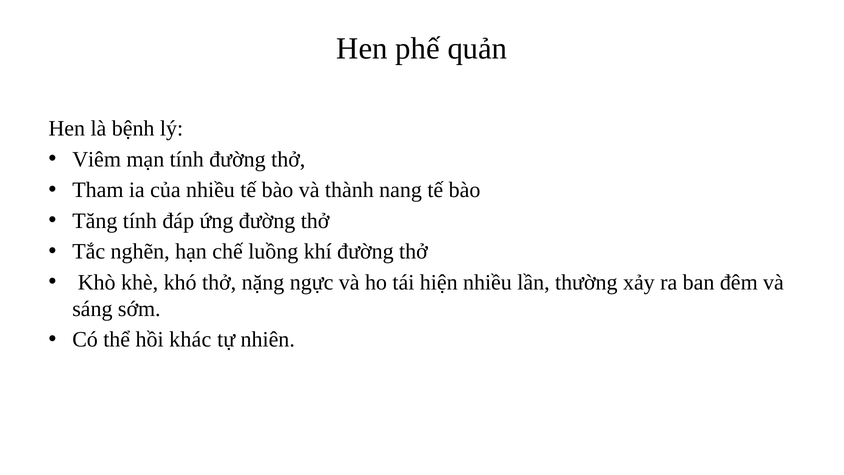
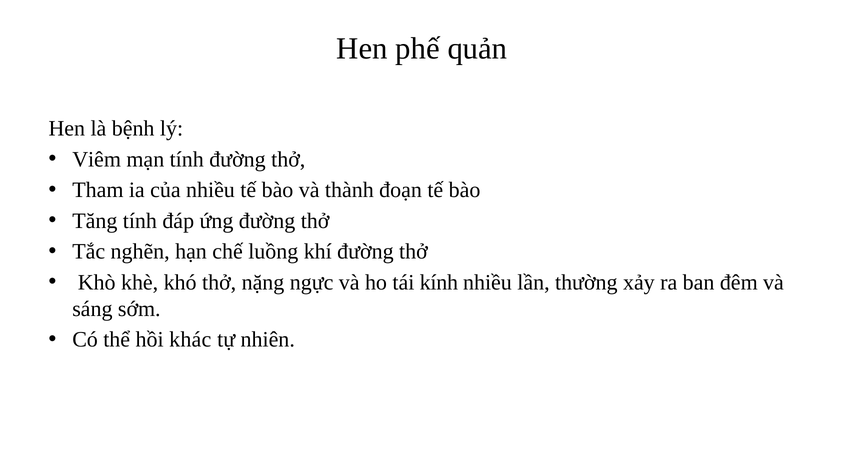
nang: nang -> đoạn
hiện: hiện -> kính
